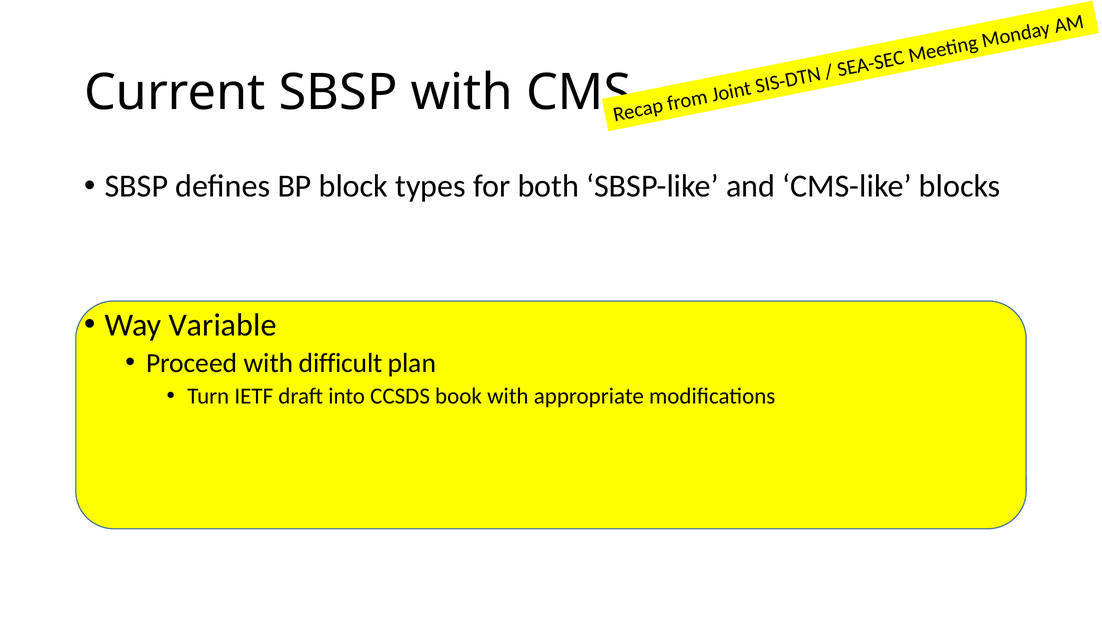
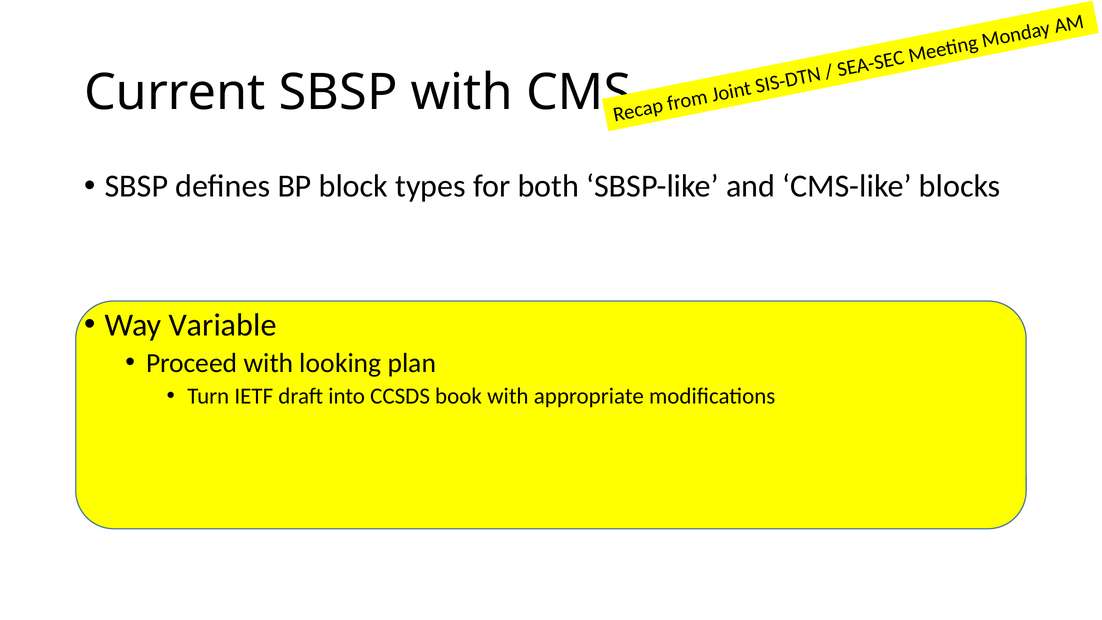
difficult: difficult -> looking
